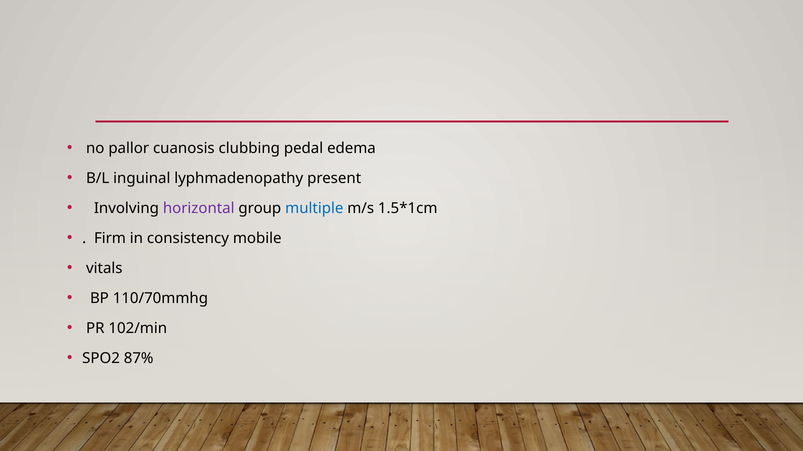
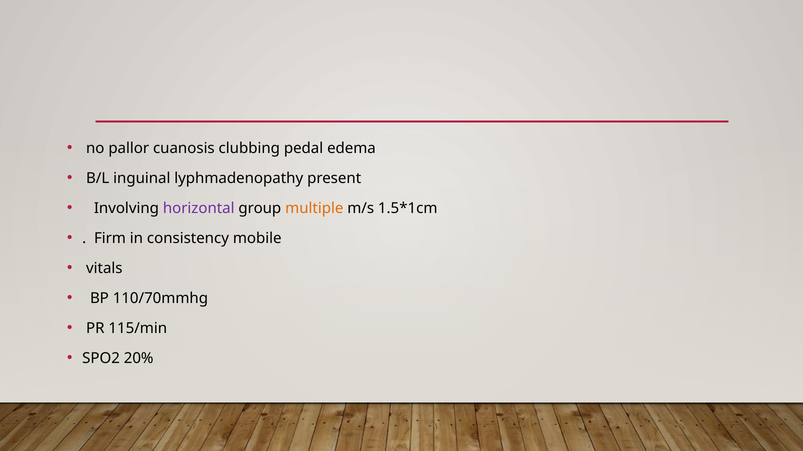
multiple colour: blue -> orange
102/min: 102/min -> 115/min
87%: 87% -> 20%
